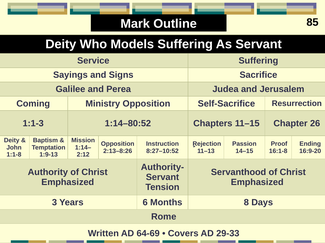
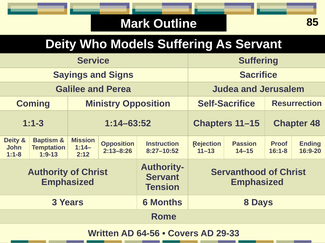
1:14–80:52: 1:14–80:52 -> 1:14–63:52
26: 26 -> 48
64-69: 64-69 -> 64-56
